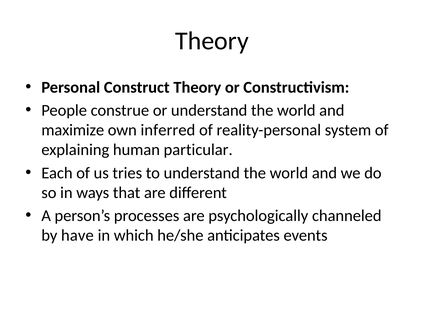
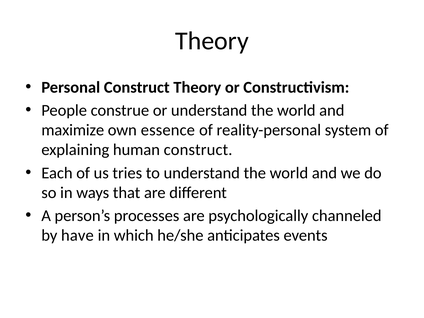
inferred: inferred -> essence
human particular: particular -> construct
